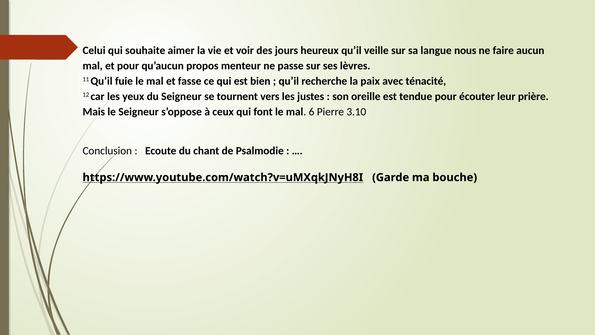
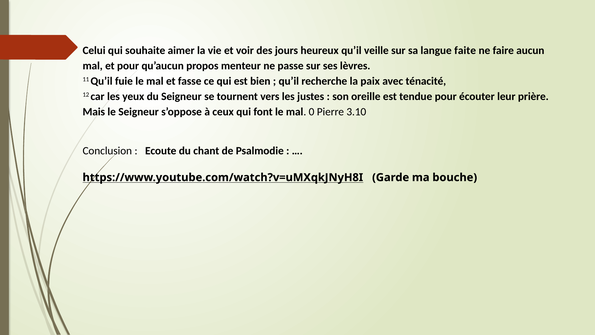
nous: nous -> faite
6: 6 -> 0
